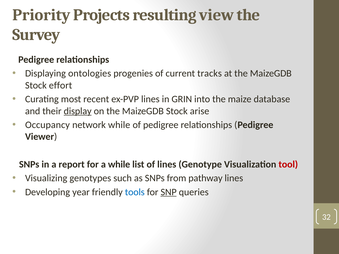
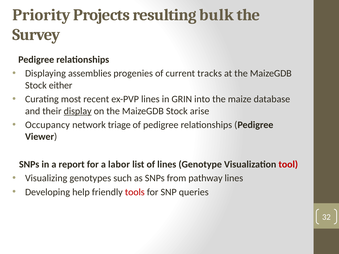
view: view -> bulk
ontologies: ontologies -> assemblies
effort: effort -> either
network while: while -> triage
a while: while -> labor
year: year -> help
tools colour: blue -> red
SNP underline: present -> none
